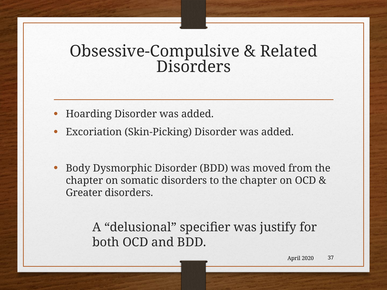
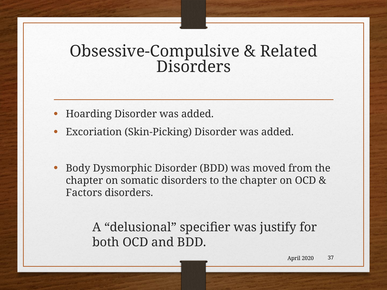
Greater: Greater -> Factors
